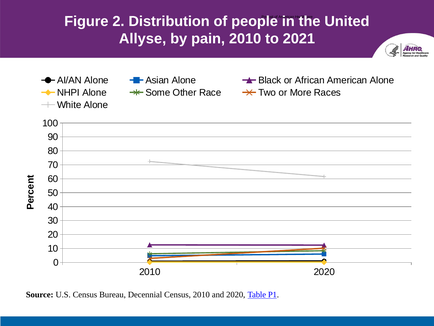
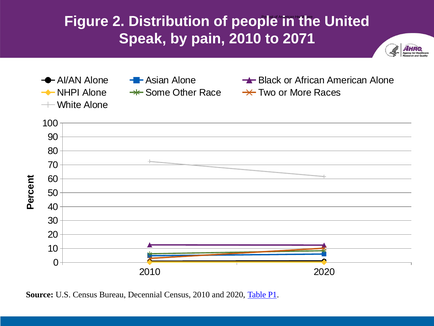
Allyse: Allyse -> Speak
2021: 2021 -> 2071
